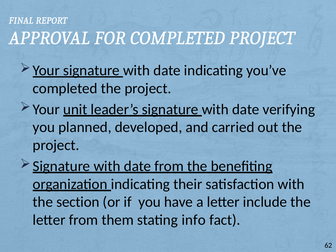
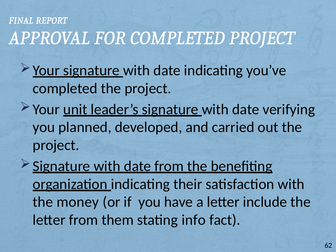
section: section -> money
